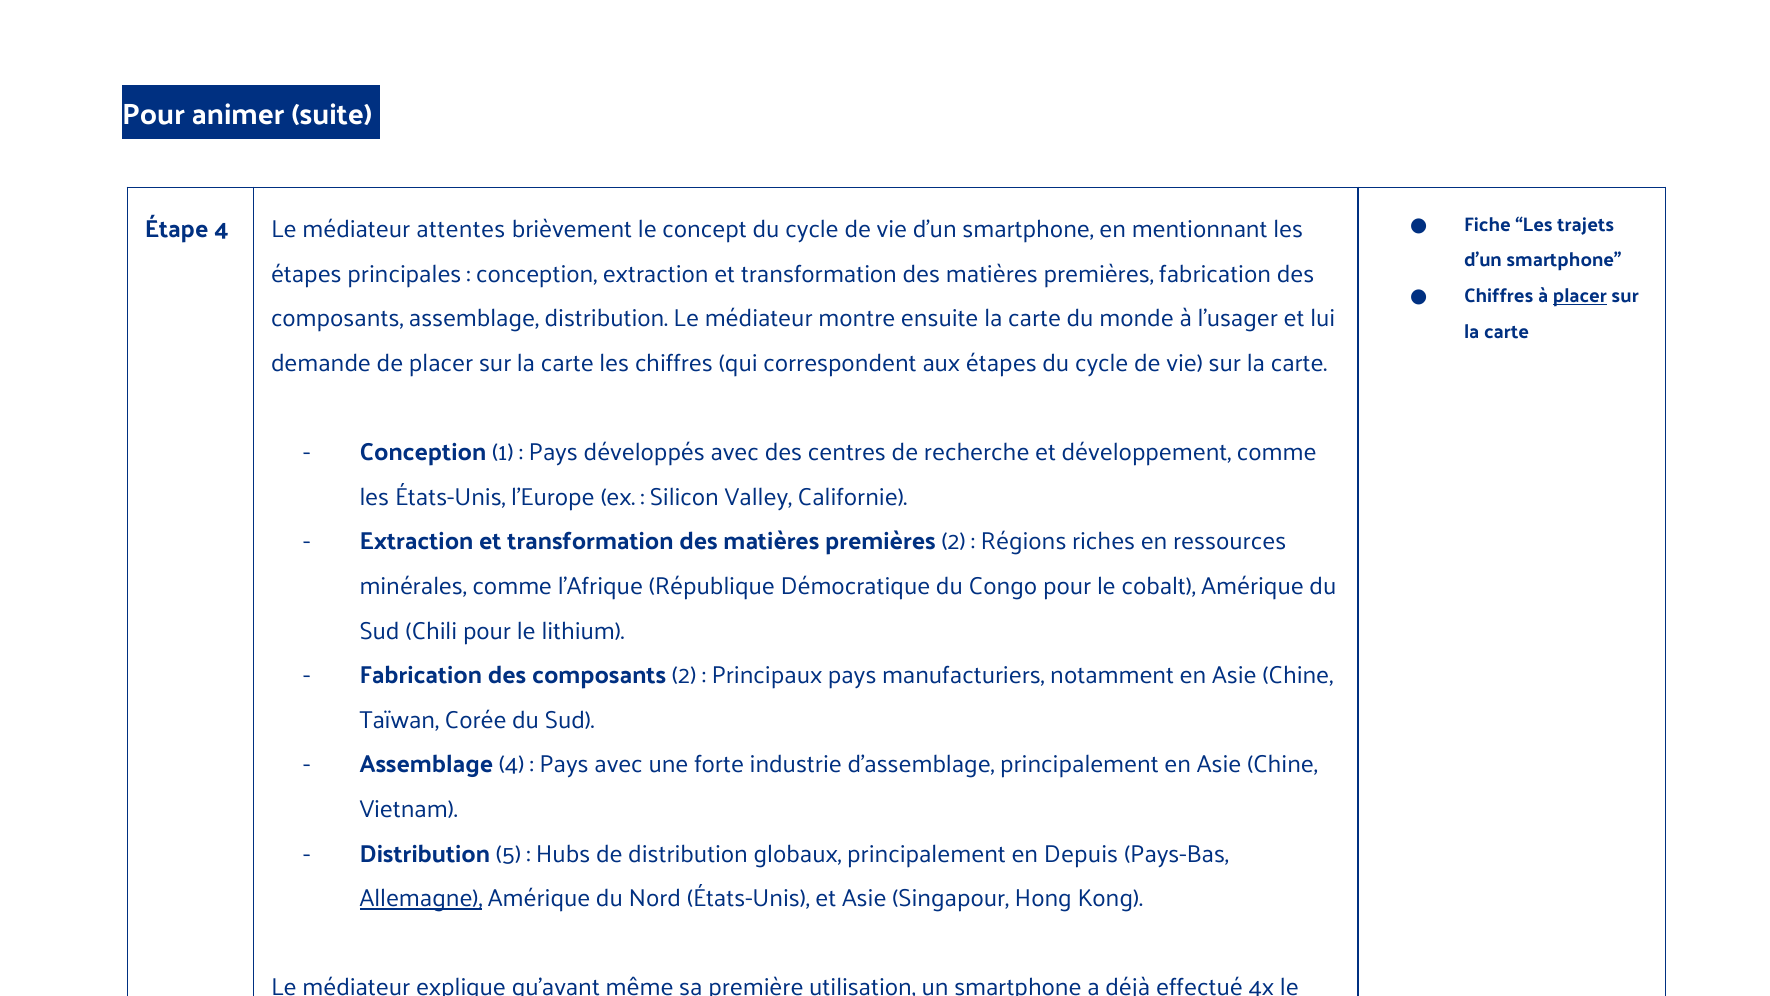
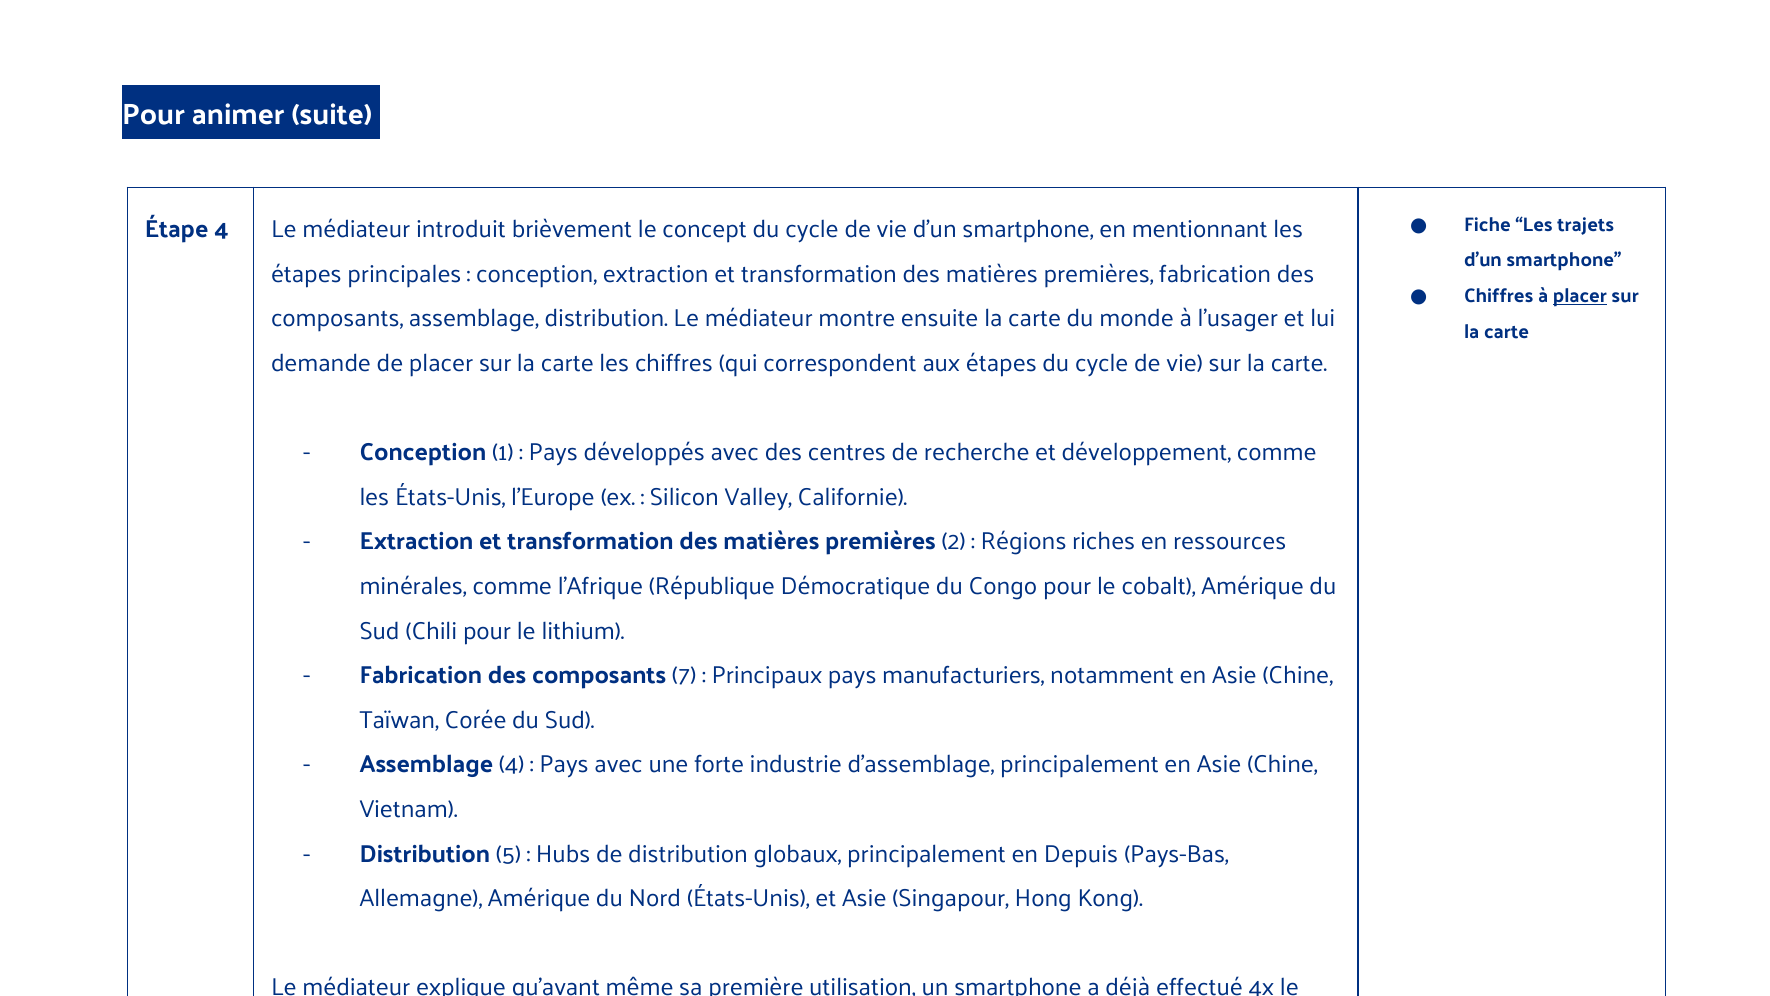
attentes: attentes -> introduit
composants 2: 2 -> 7
Allemagne underline: present -> none
